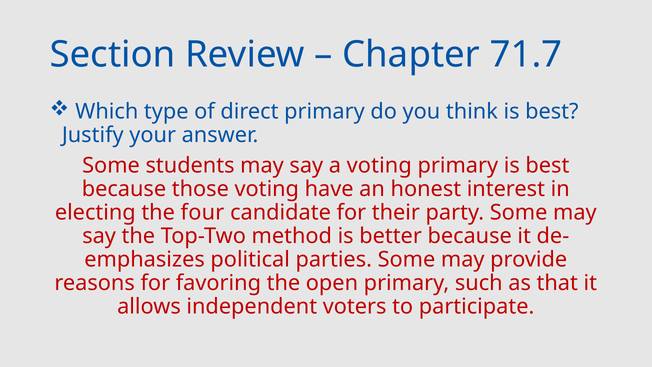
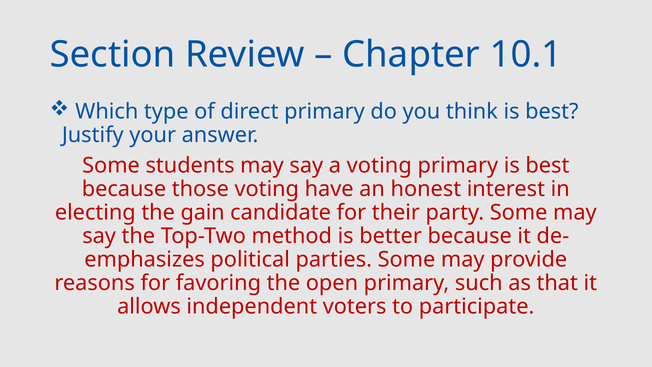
71.7: 71.7 -> 10.1
four: four -> gain
